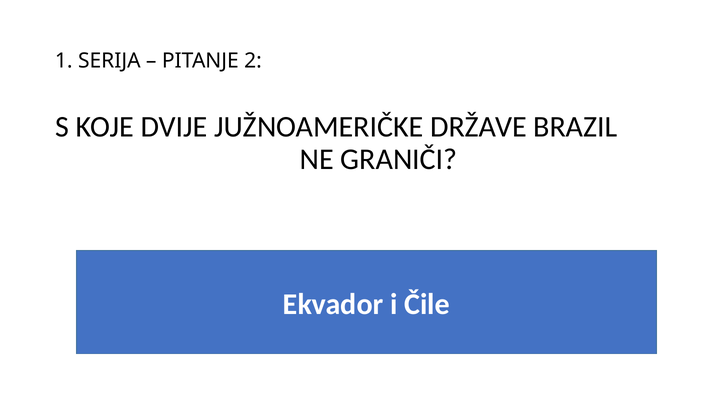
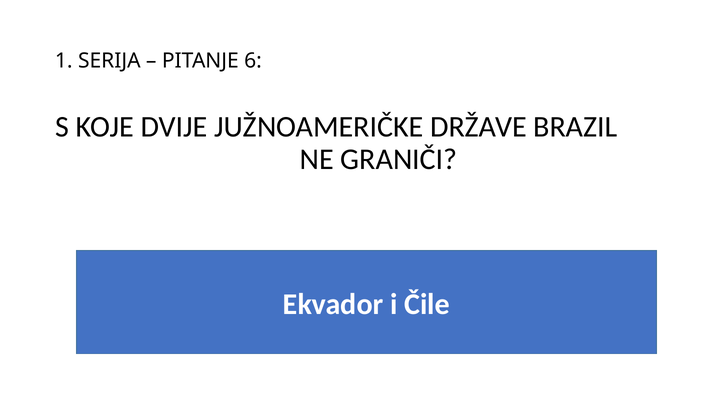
2: 2 -> 6
